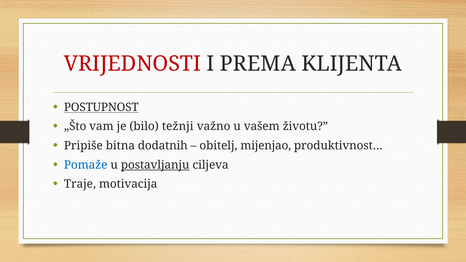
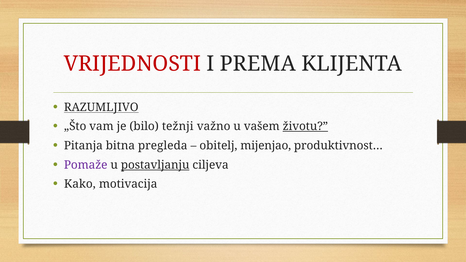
POSTUPNOST: POSTUPNOST -> RAZUMLJIVO
životu underline: none -> present
Pripiše: Pripiše -> Pitanja
dodatnih: dodatnih -> pregleda
Pomaže colour: blue -> purple
Traje: Traje -> Kako
